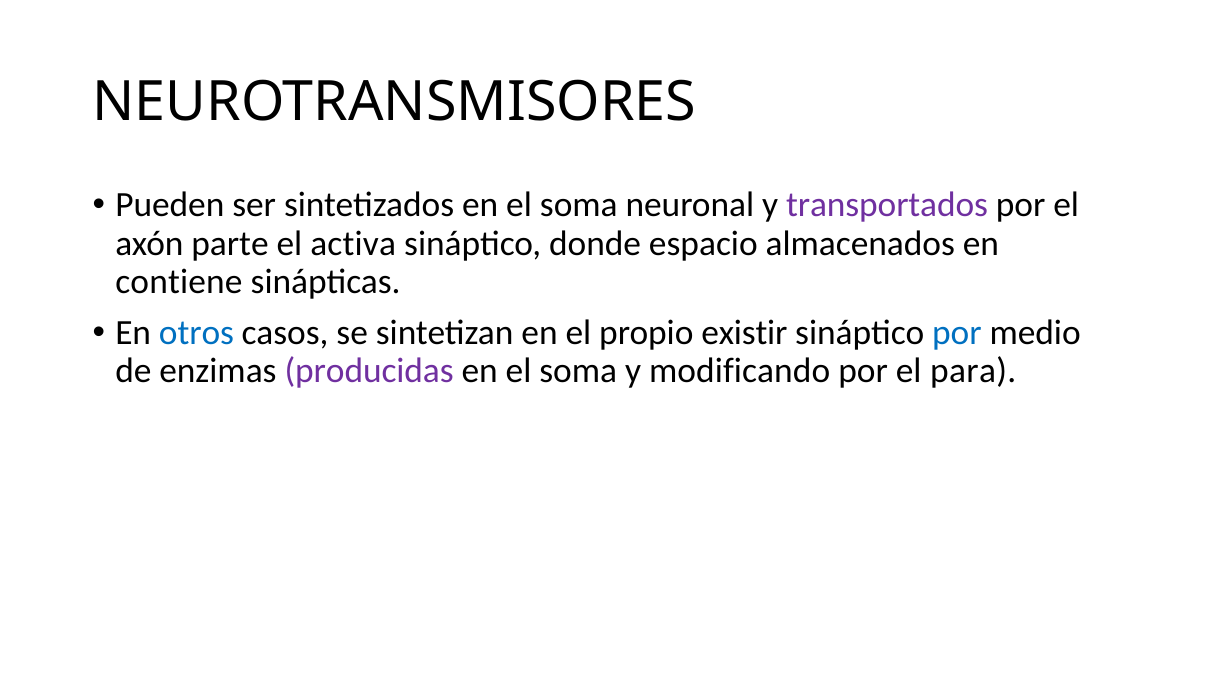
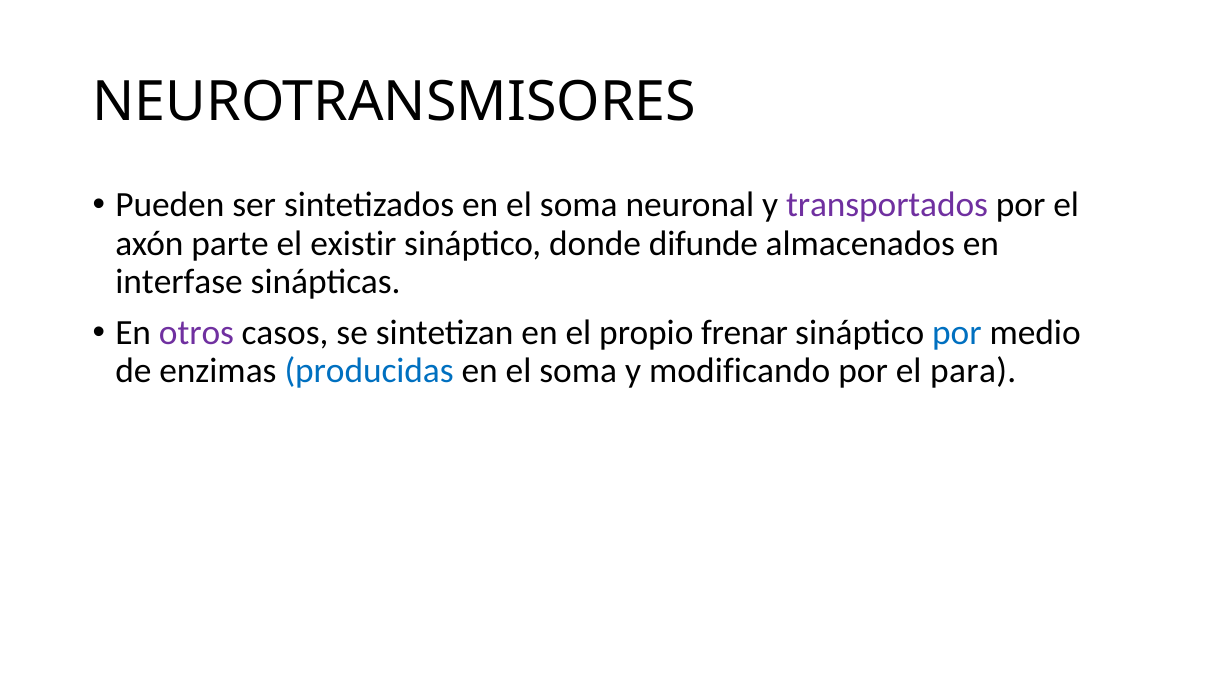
activa: activa -> existir
espacio: espacio -> difunde
contiene: contiene -> interfase
otros colour: blue -> purple
existir: existir -> frenar
producidas colour: purple -> blue
